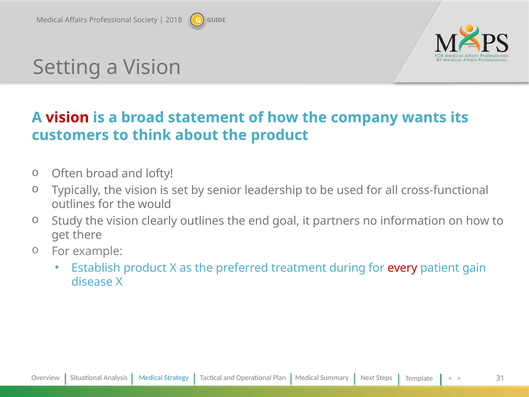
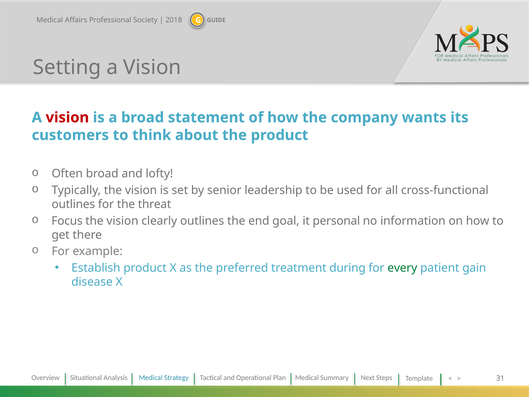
would: would -> threat
Study: Study -> Focus
partners: partners -> personal
every colour: red -> green
